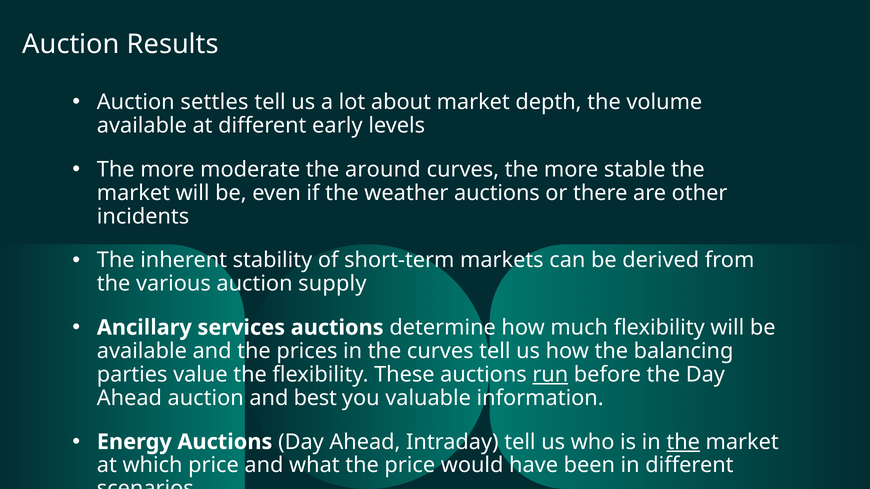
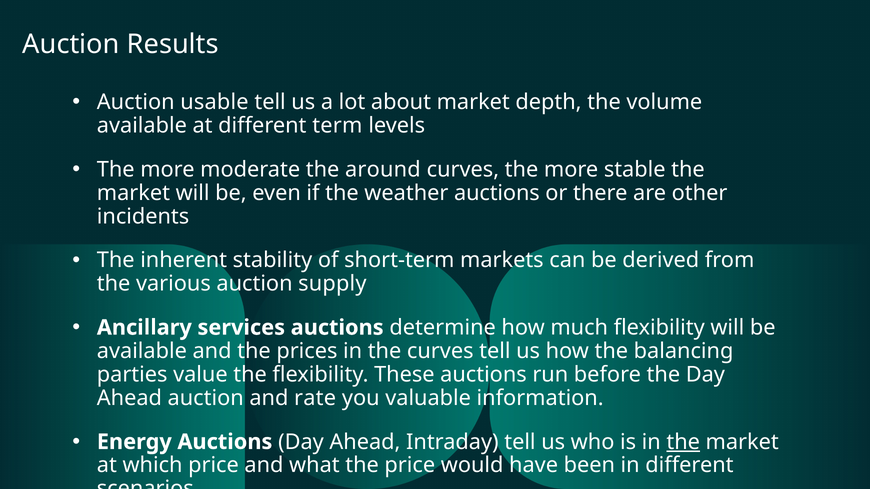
settles: settles -> usable
early: early -> term
run underline: present -> none
best: best -> rate
